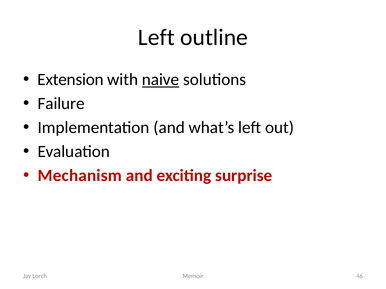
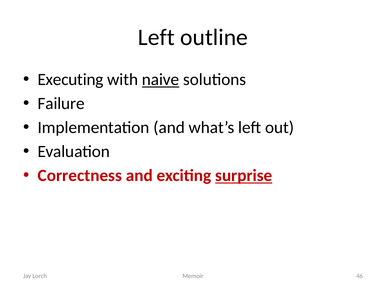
Extension: Extension -> Executing
Mechanism: Mechanism -> Correctness
surprise underline: none -> present
